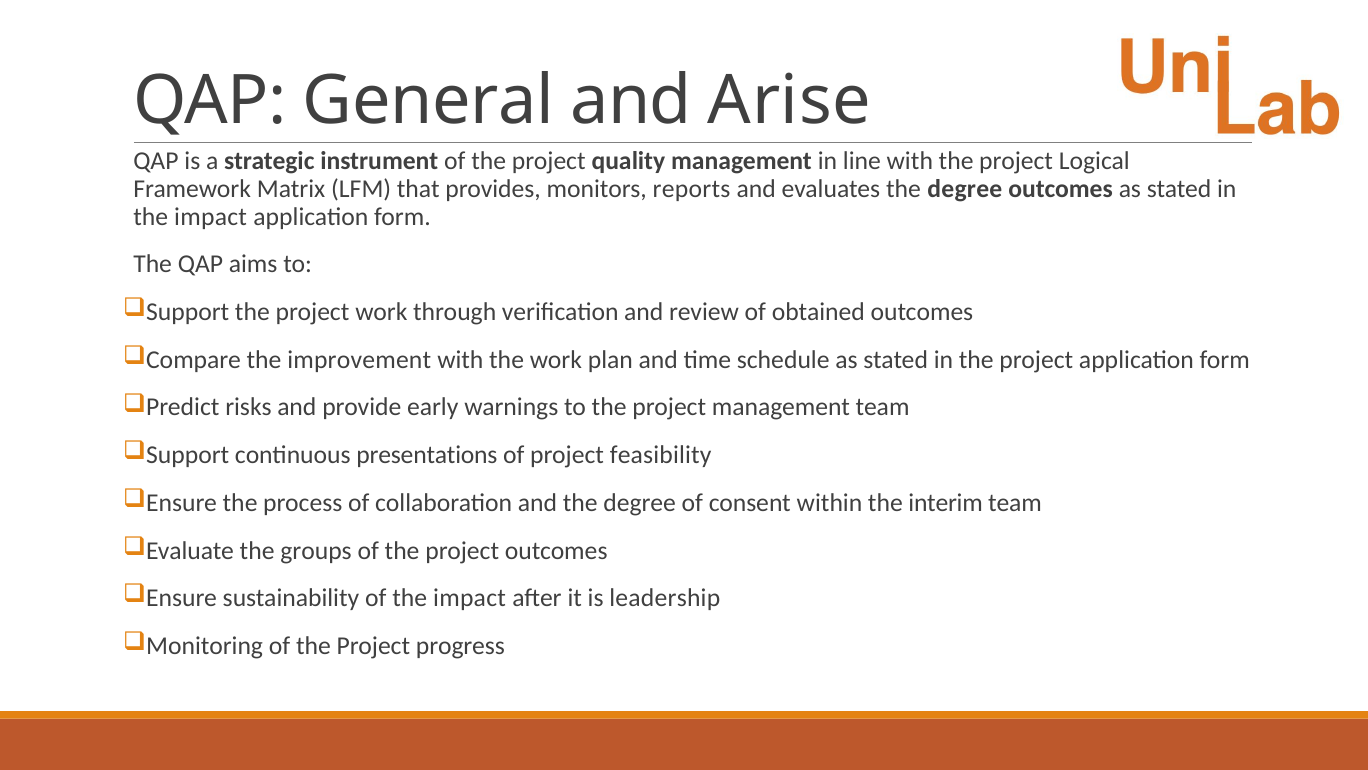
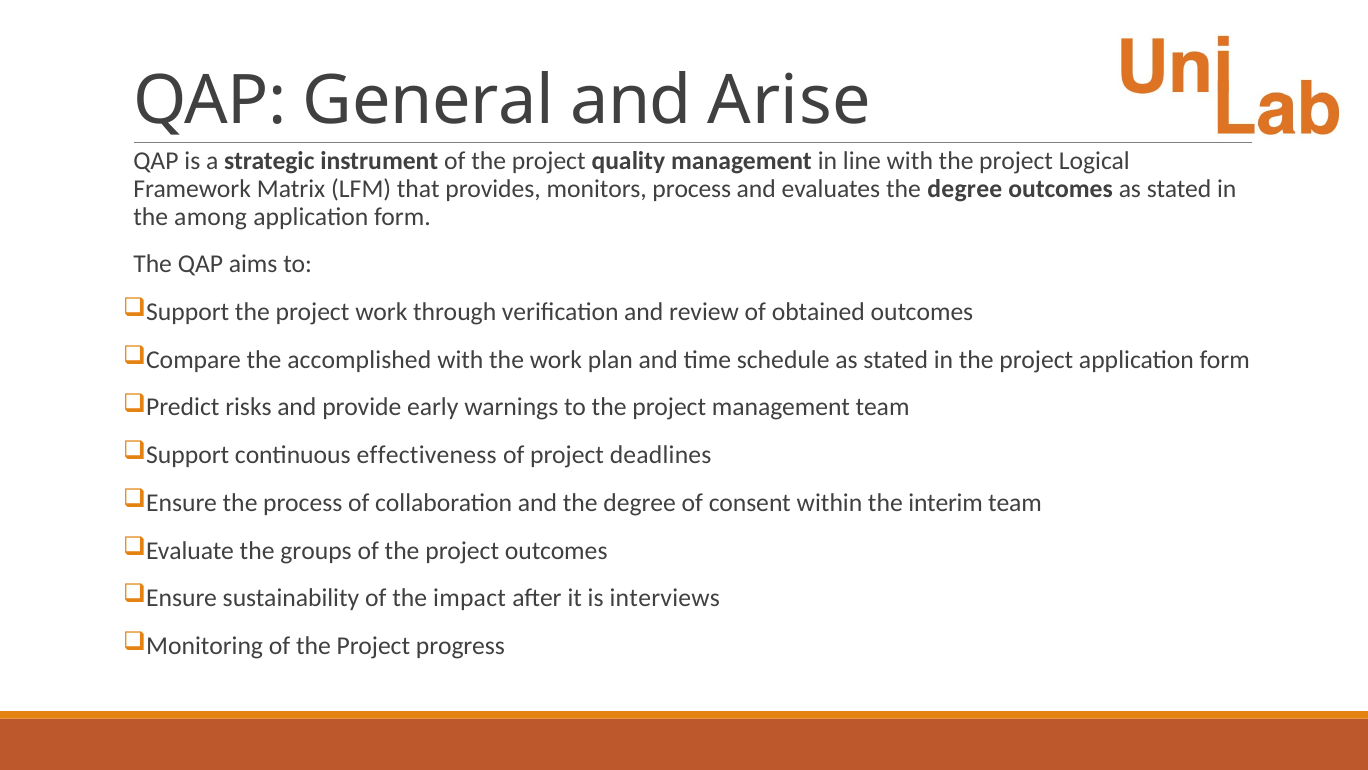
monitors reports: reports -> process
impact at (211, 217): impact -> among
improvement: improvement -> accomplished
presentations: presentations -> effectiveness
feasibility: feasibility -> deadlines
leadership: leadership -> interviews
